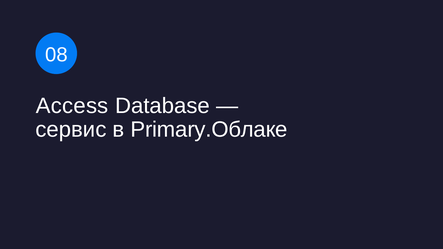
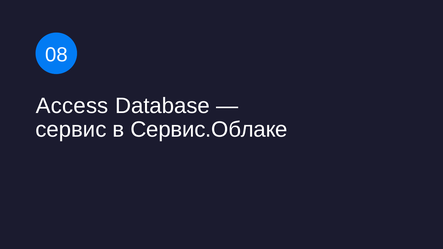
Primary.Облаке: Primary.Облаке -> Сервис.Облаке
